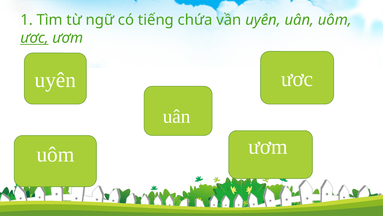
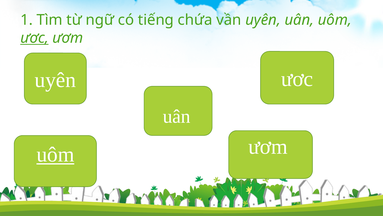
uôm at (55, 154) underline: none -> present
